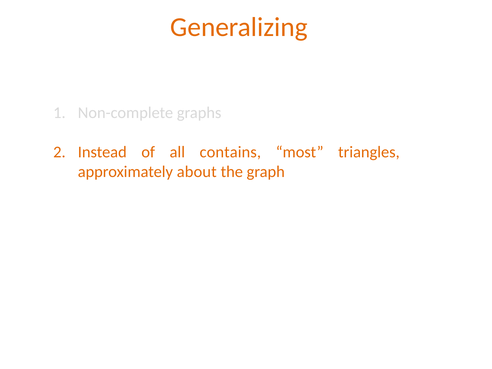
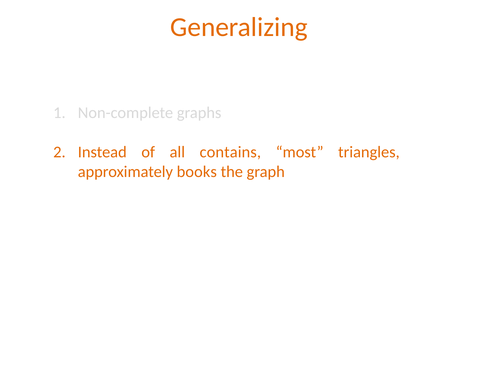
about: about -> books
